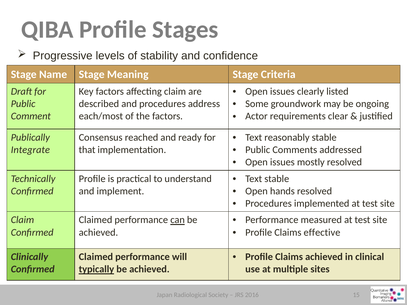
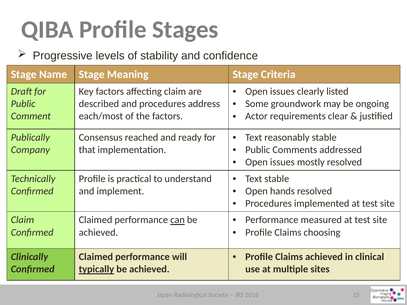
Integrate: Integrate -> Company
effective: effective -> choosing
